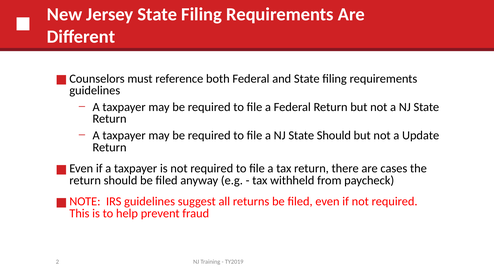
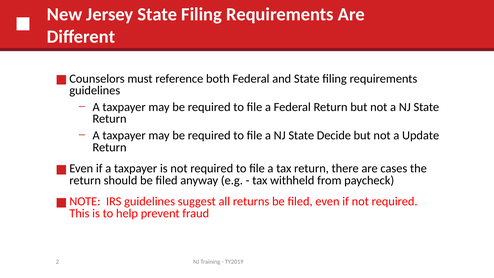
State Should: Should -> Decide
